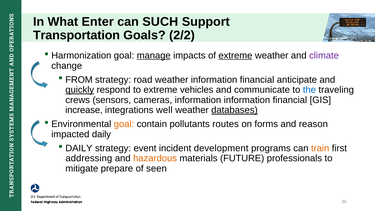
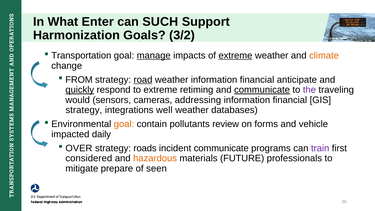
Transportation: Transportation -> Harmonization
2/2: 2/2 -> 3/2
Harmonization: Harmonization -> Transportation
climate colour: purple -> orange
road underline: none -> present
vehicles: vehicles -> retiming
communicate at (262, 90) underline: none -> present
the colour: blue -> purple
crews: crews -> would
cameras information: information -> addressing
increase at (84, 110): increase -> strategy
databases underline: present -> none
routes: routes -> review
reason: reason -> vehicle
DAILY at (79, 148): DAILY -> OVER
event: event -> roads
incident development: development -> communicate
train colour: orange -> purple
addressing: addressing -> considered
